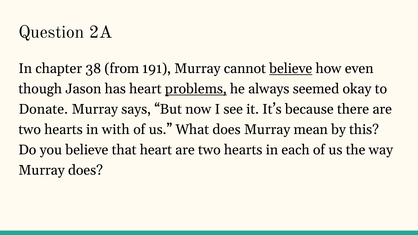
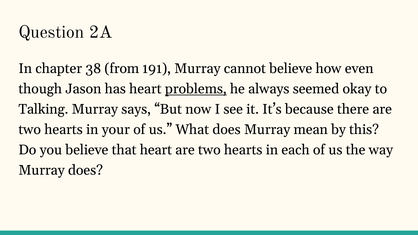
believe at (291, 69) underline: present -> none
Donate: Donate -> Talking
with: with -> your
